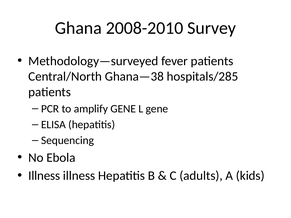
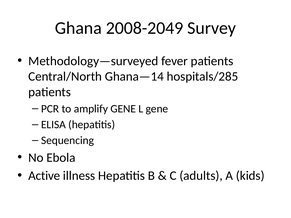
2008-2010: 2008-2010 -> 2008-2049
Ghana—38: Ghana—38 -> Ghana—14
Illness at (44, 176): Illness -> Active
